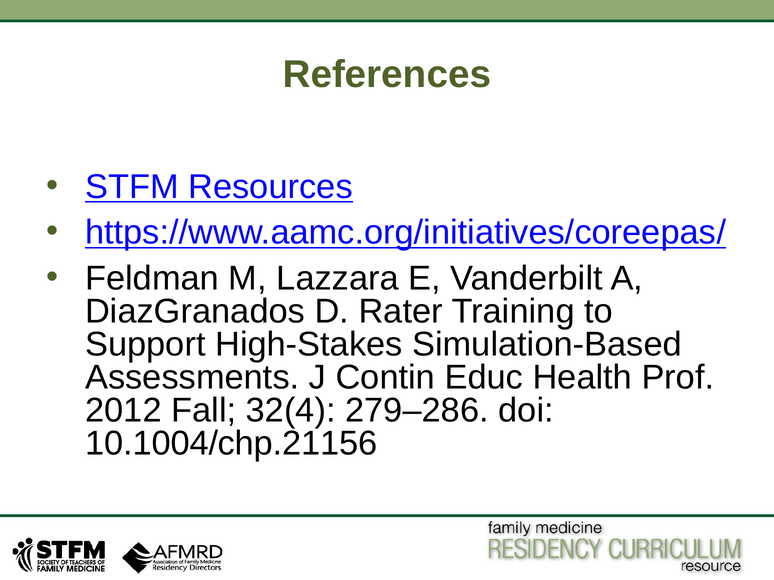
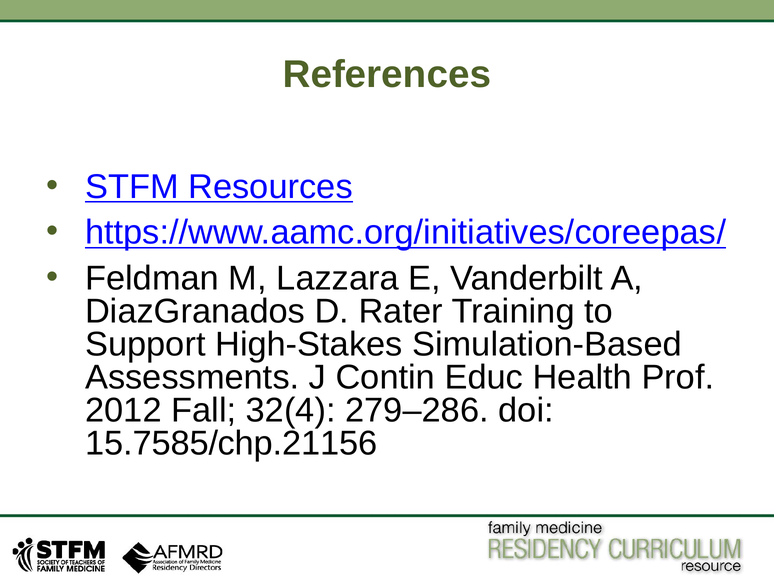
10.1004/chp.21156: 10.1004/chp.21156 -> 15.7585/chp.21156
